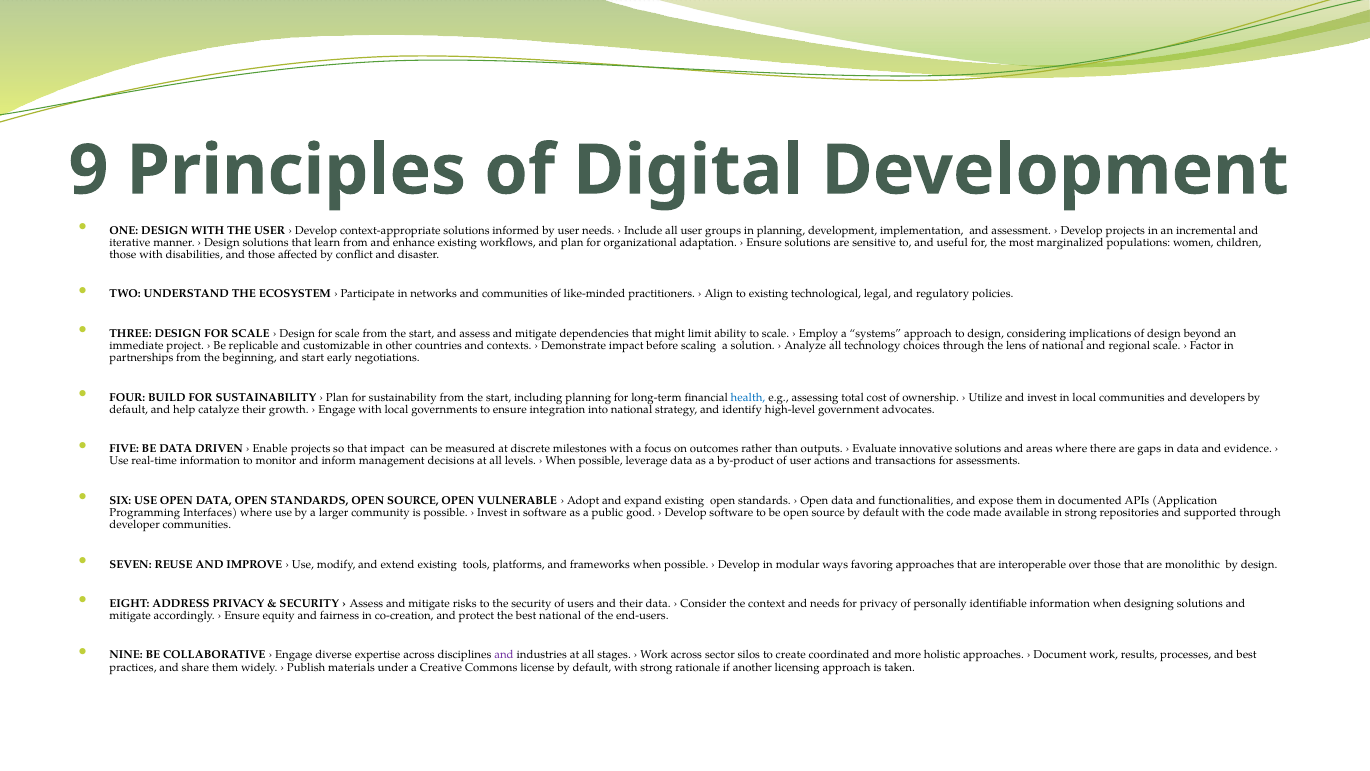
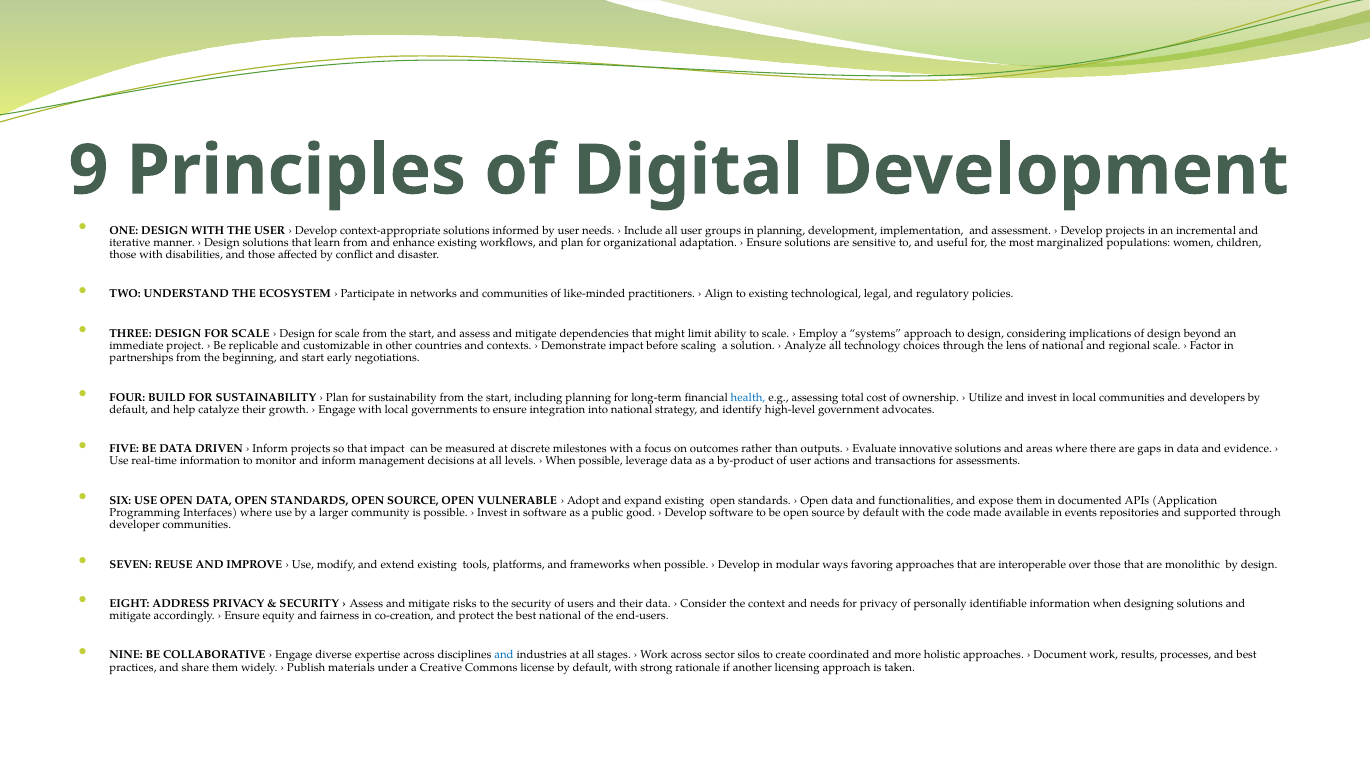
Enable at (270, 449): Enable -> Inform
in strong: strong -> events
and at (504, 655) colour: purple -> blue
